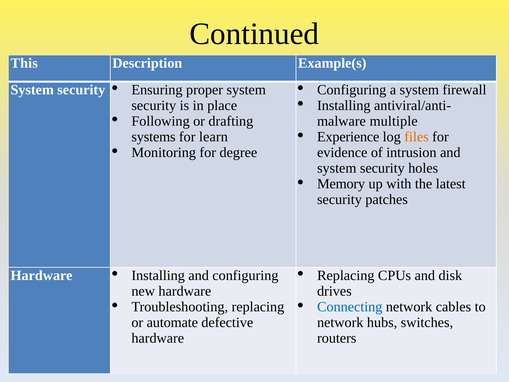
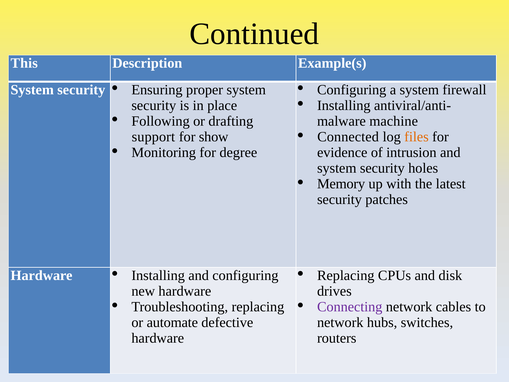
multiple: multiple -> machine
Experience: Experience -> Connected
systems: systems -> support
learn: learn -> show
Connecting colour: blue -> purple
